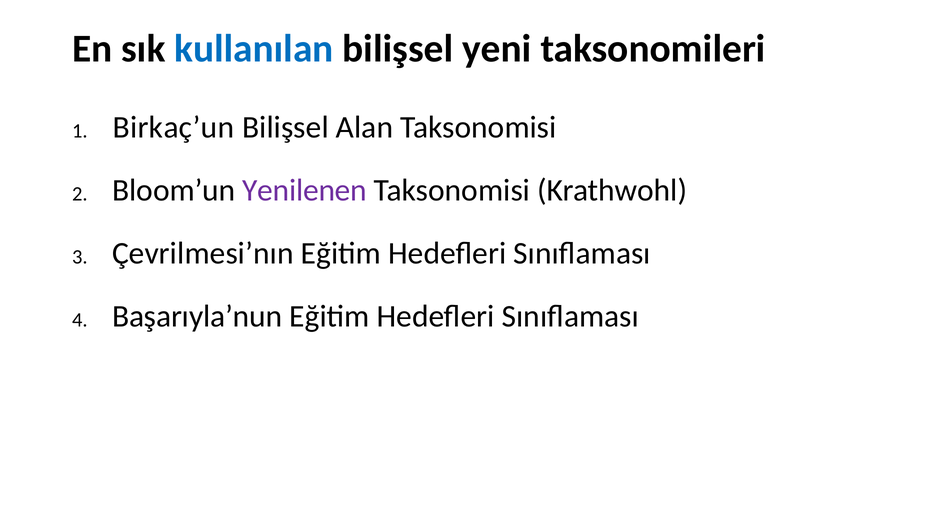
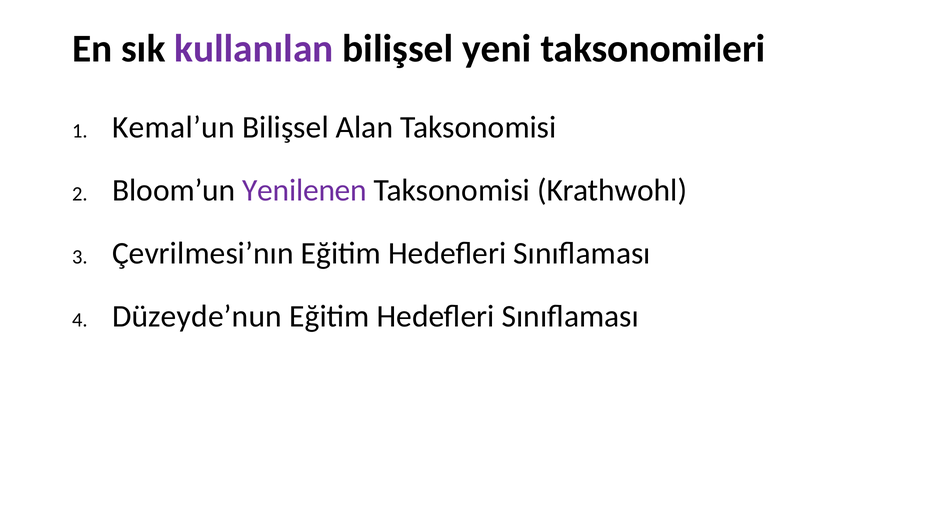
kullanılan colour: blue -> purple
Birkaç’un: Birkaç’un -> Kemal’un
Başarıyla’nun: Başarıyla’nun -> Düzeyde’nun
